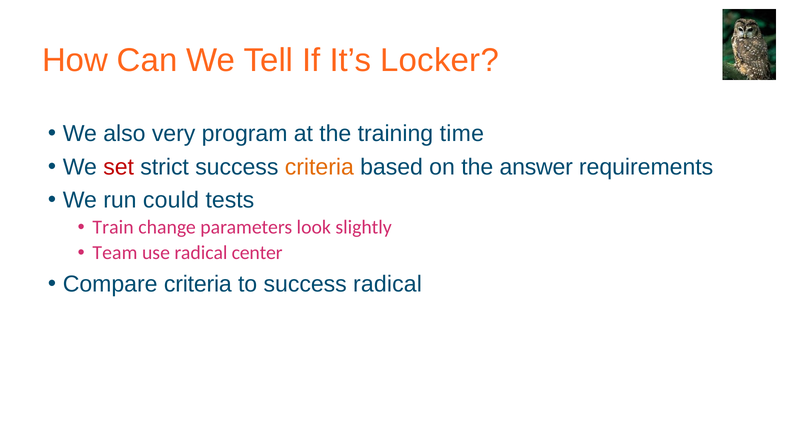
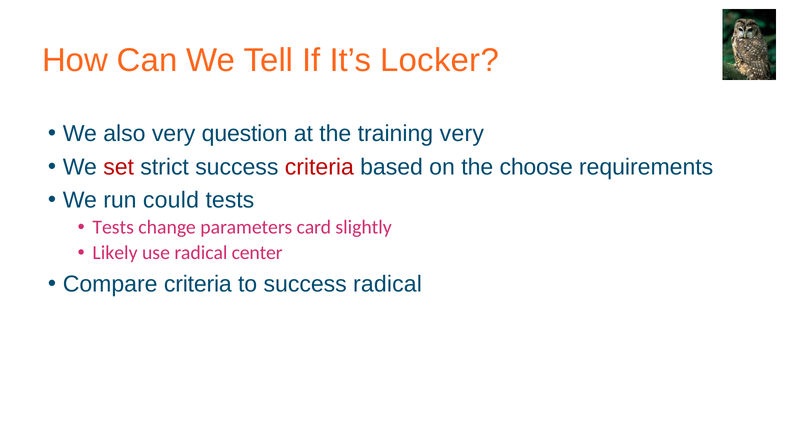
program: program -> question
training time: time -> very
criteria at (319, 167) colour: orange -> red
answer: answer -> choose
Train at (113, 227): Train -> Tests
look: look -> card
Team: Team -> Likely
